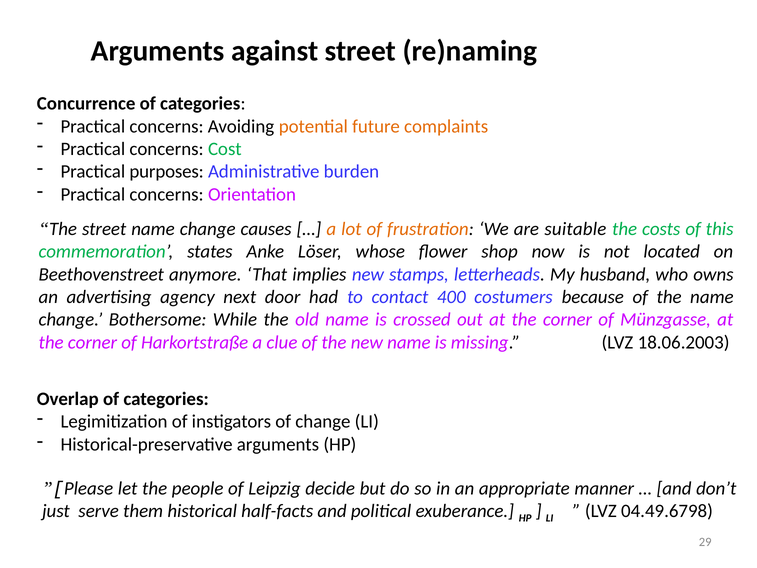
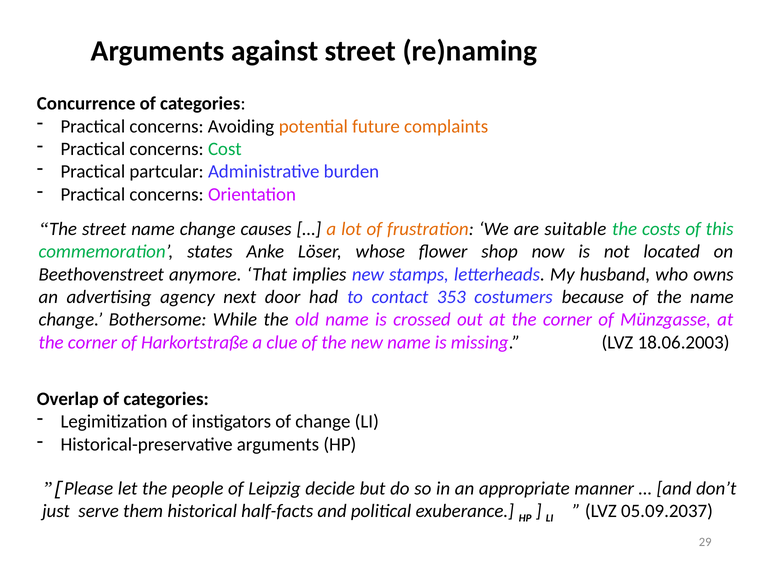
purposes: purposes -> partcular
400: 400 -> 353
04.49.6798: 04.49.6798 -> 05.09.2037
